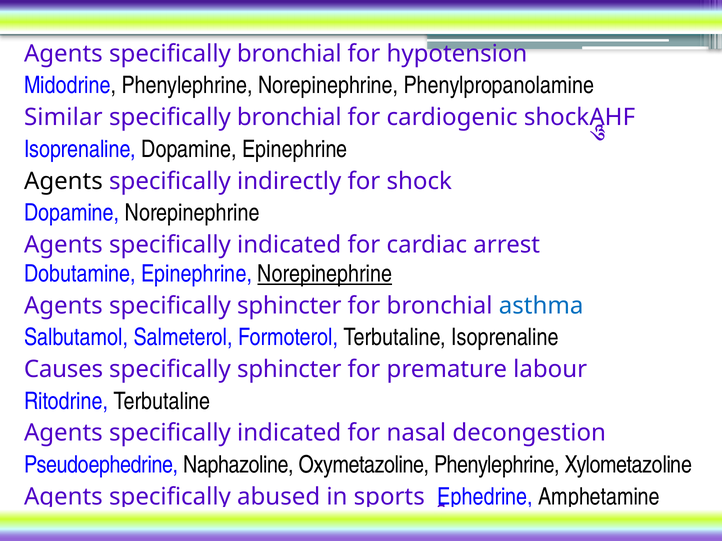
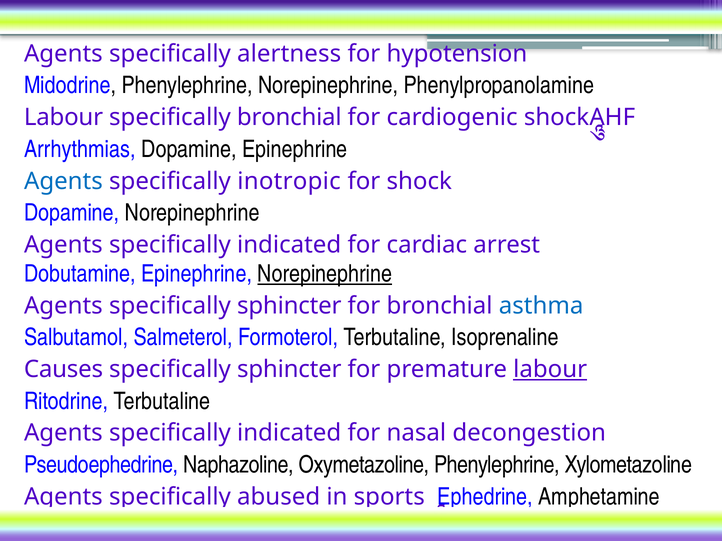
Agents specifically bronchial: bronchial -> alertness
Similar at (63, 118): Similar -> Labour
Isoprenaline at (80, 149): Isoprenaline -> Arrhythmias
Agents at (63, 181) colour: black -> blue
indirectly: indirectly -> inotropic
labour at (550, 370) underline: none -> present
